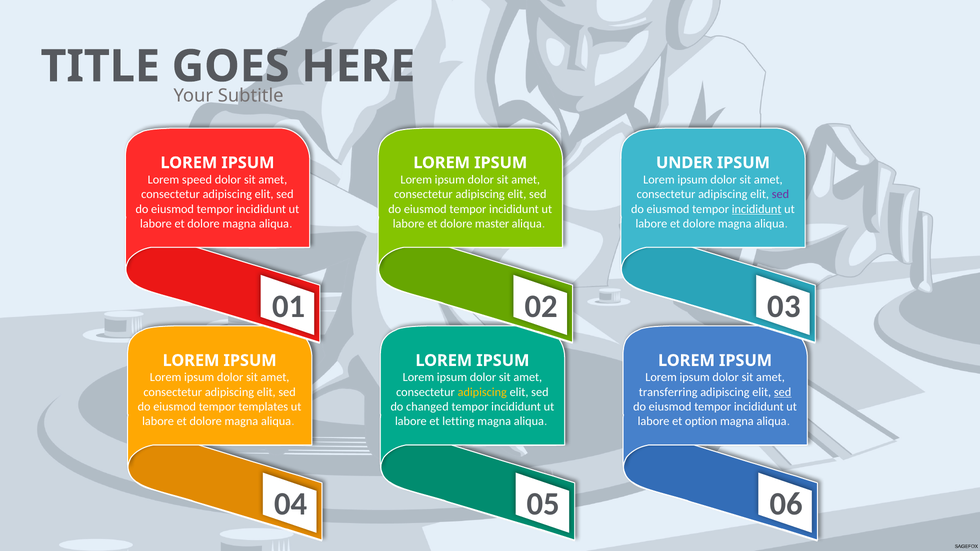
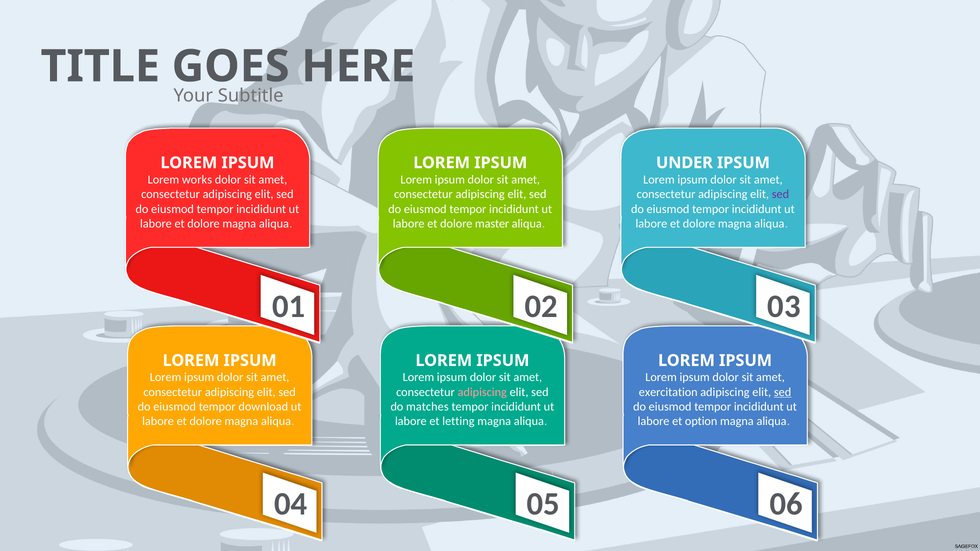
speed: speed -> works
incididunt at (757, 209) underline: present -> none
adipiscing at (482, 392) colour: yellow -> pink
transferring: transferring -> exercitation
templates: templates -> download
changed: changed -> matches
